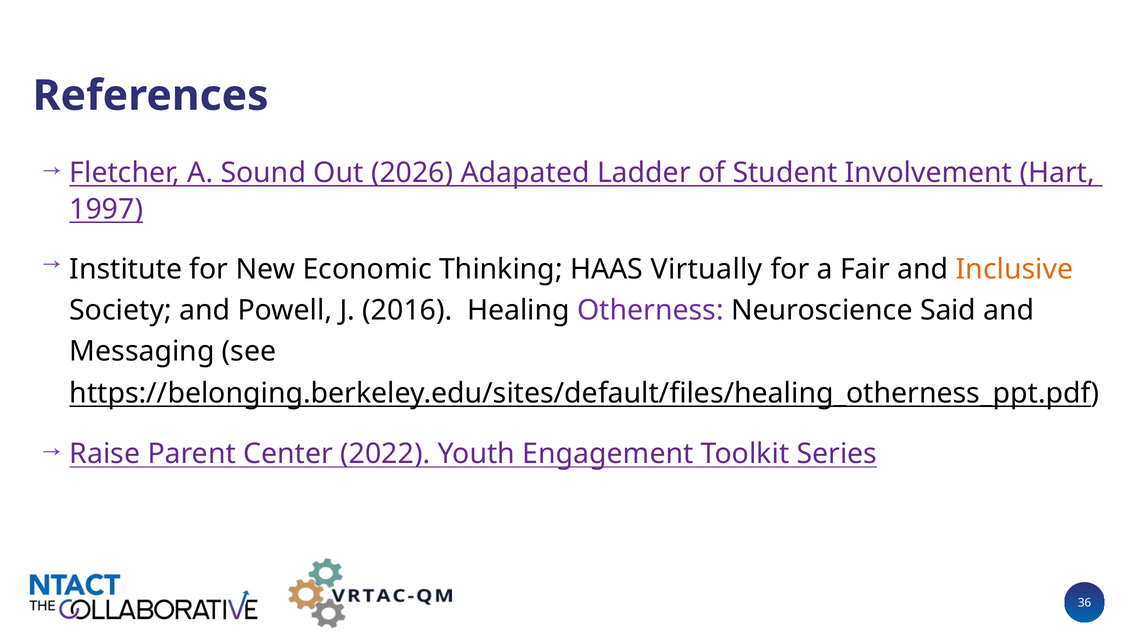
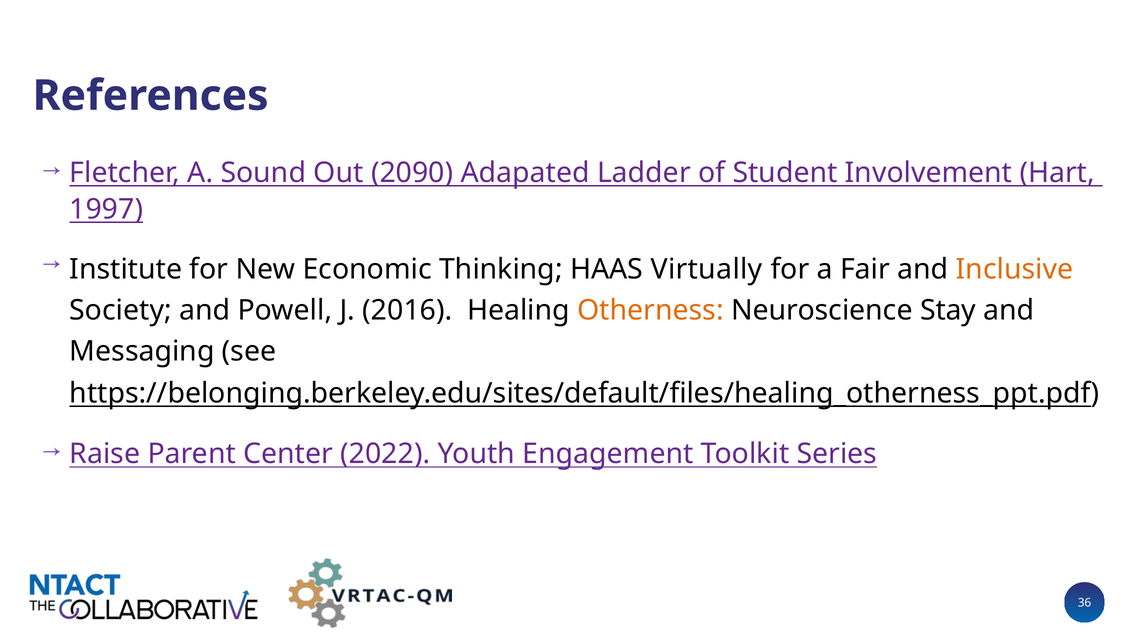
2026: 2026 -> 2090
Otherness colour: purple -> orange
Said: Said -> Stay
